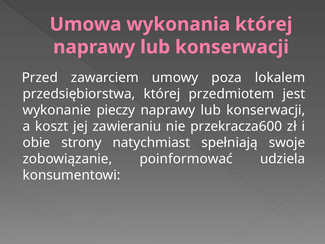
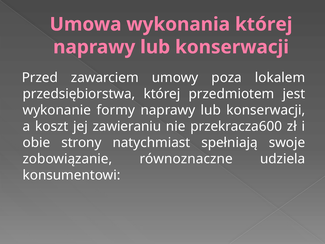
pieczy: pieczy -> formy
poinformować: poinformować -> równoznaczne
